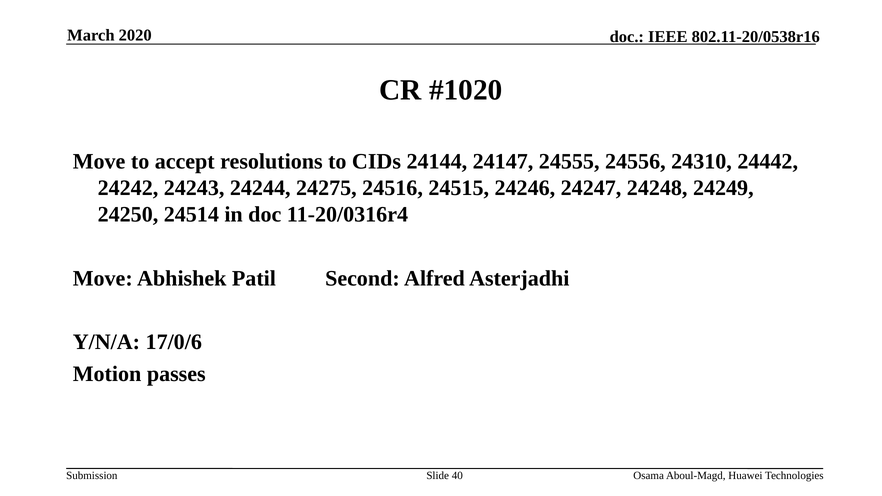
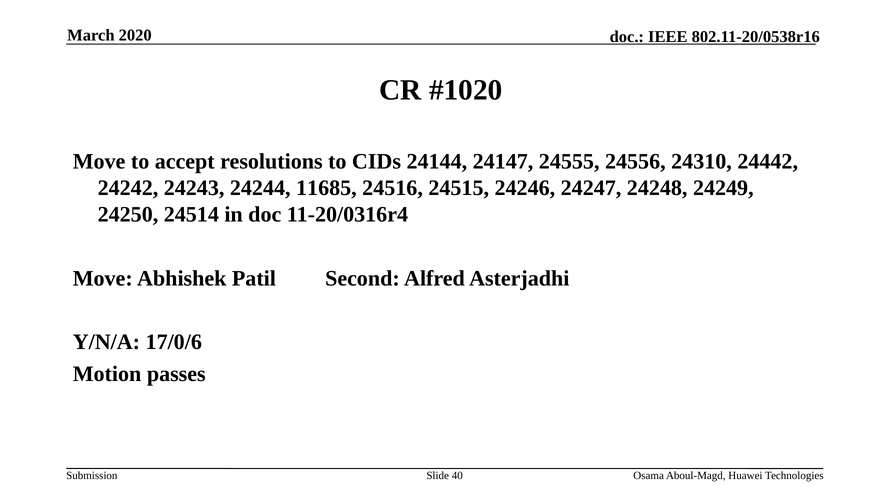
24275: 24275 -> 11685
